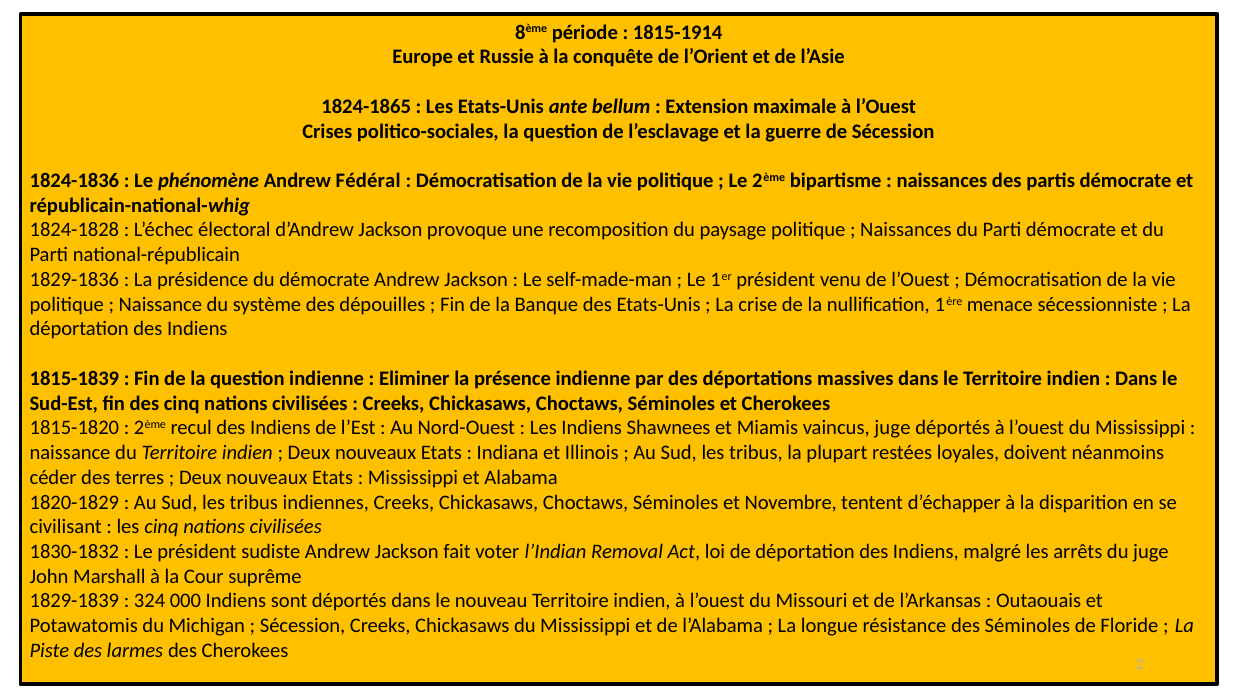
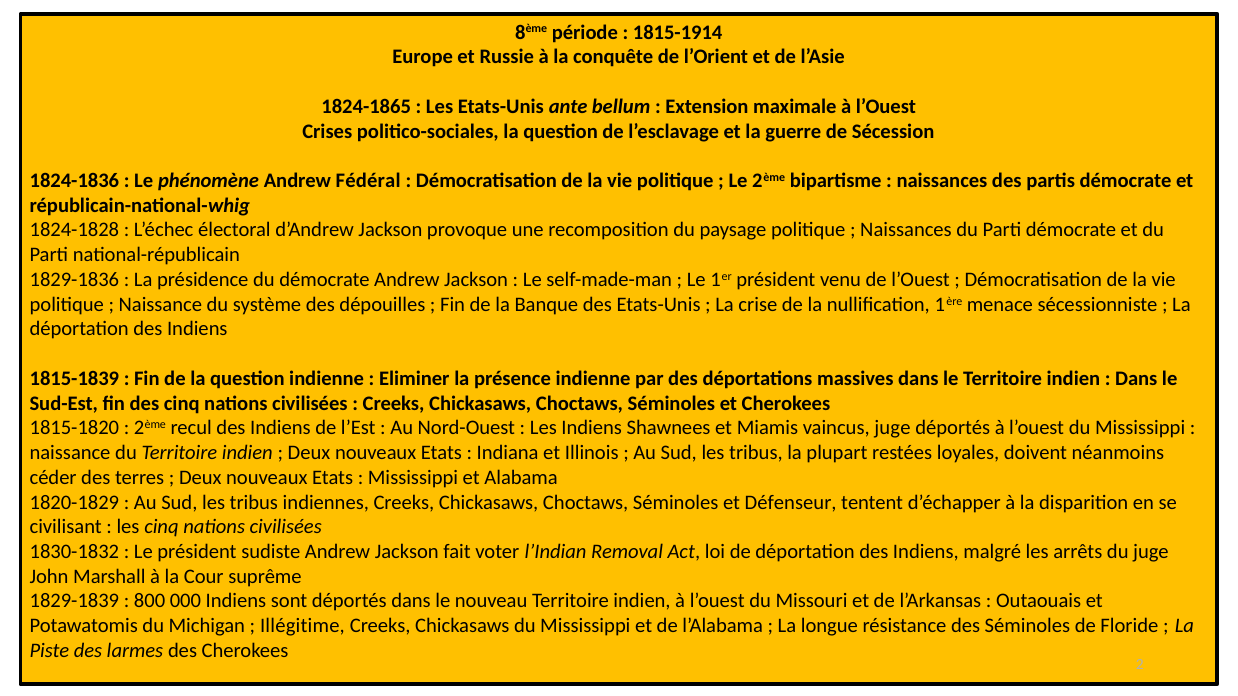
Novembre: Novembre -> Défenseur
324: 324 -> 800
Sécession at (303, 626): Sécession -> Illégitime
